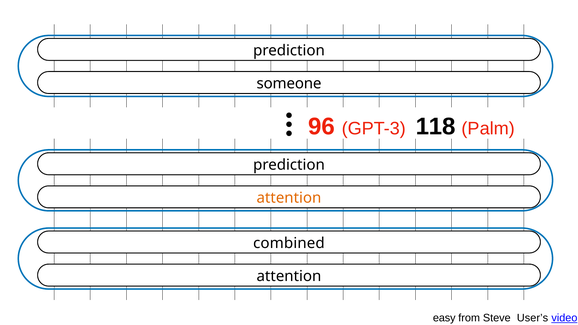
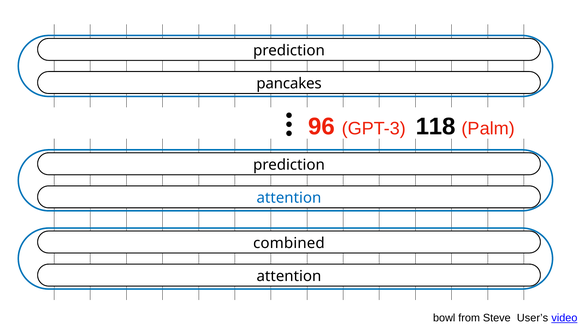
someone: someone -> pancakes
attention at (289, 198) colour: orange -> blue
easy: easy -> bowl
